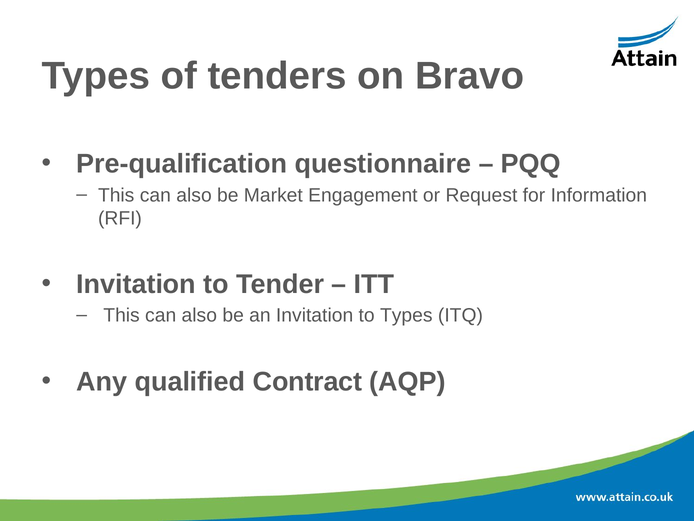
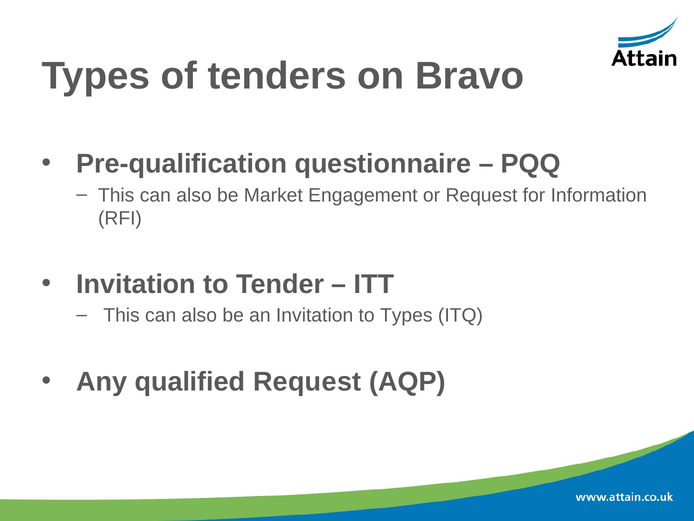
qualified Contract: Contract -> Request
